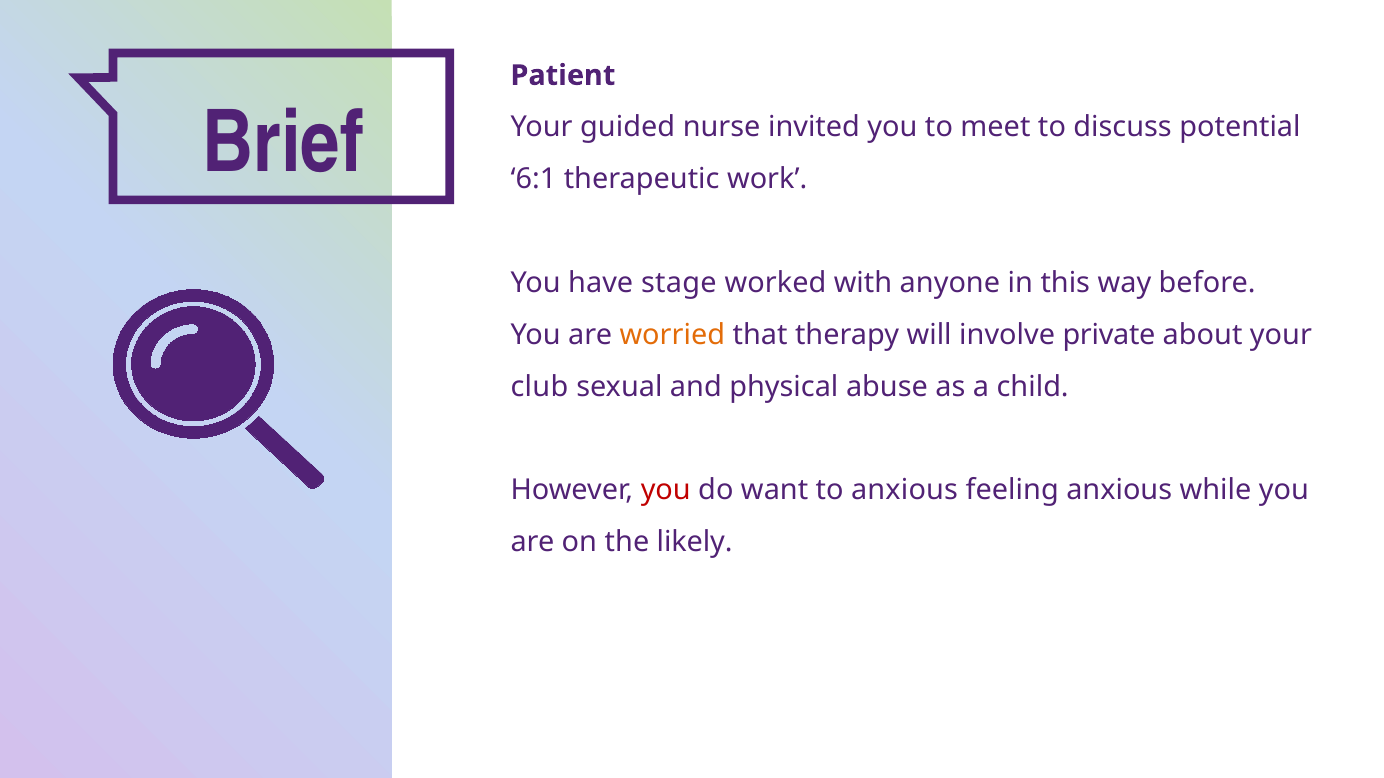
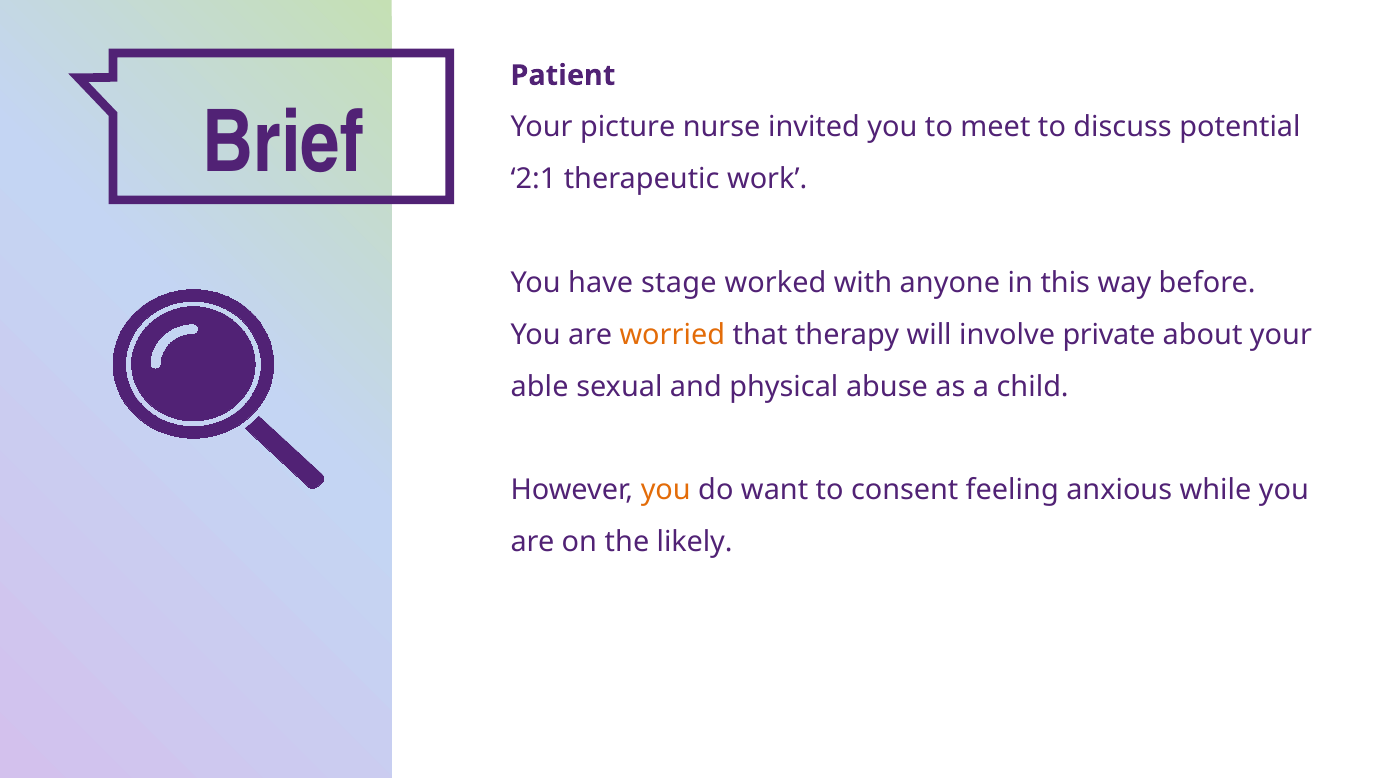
guided: guided -> picture
6:1: 6:1 -> 2:1
club: club -> able
you at (666, 491) colour: red -> orange
to anxious: anxious -> consent
